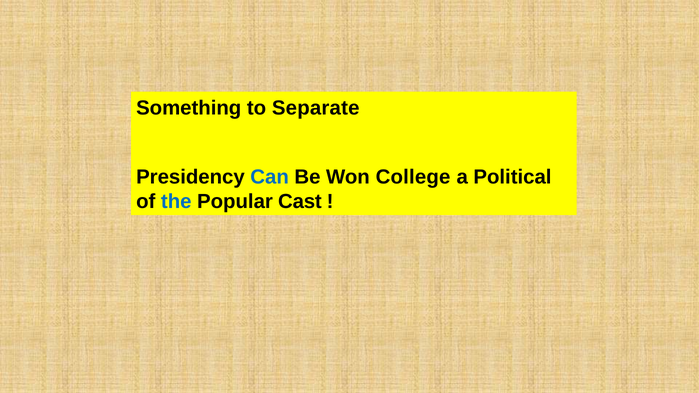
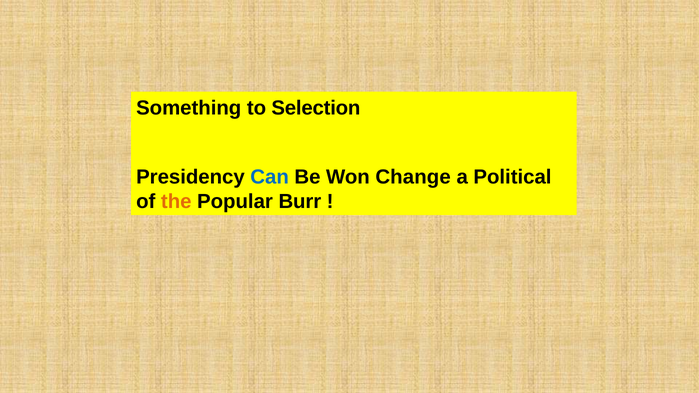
Separate: Separate -> Selection
College: College -> Change
the colour: blue -> orange
Cast: Cast -> Burr
